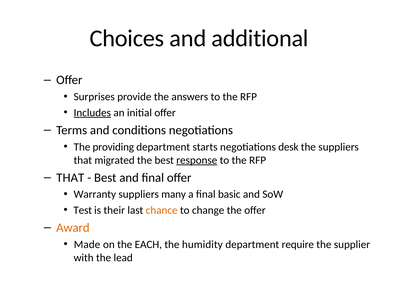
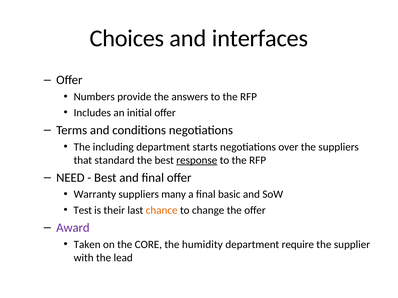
additional: additional -> interfaces
Surprises: Surprises -> Numbers
Includes underline: present -> none
providing: providing -> including
desk: desk -> over
migrated: migrated -> standard
THAT at (70, 178): THAT -> NEED
Award colour: orange -> purple
Made: Made -> Taken
EACH: EACH -> CORE
